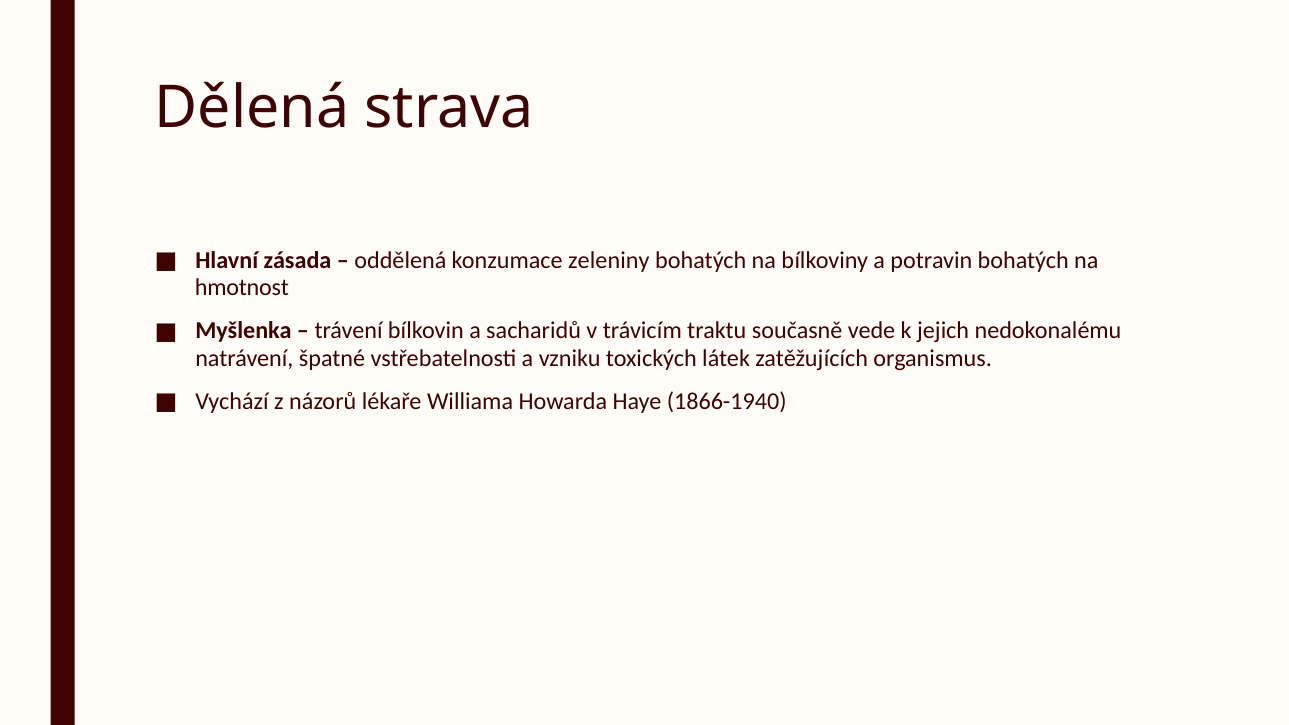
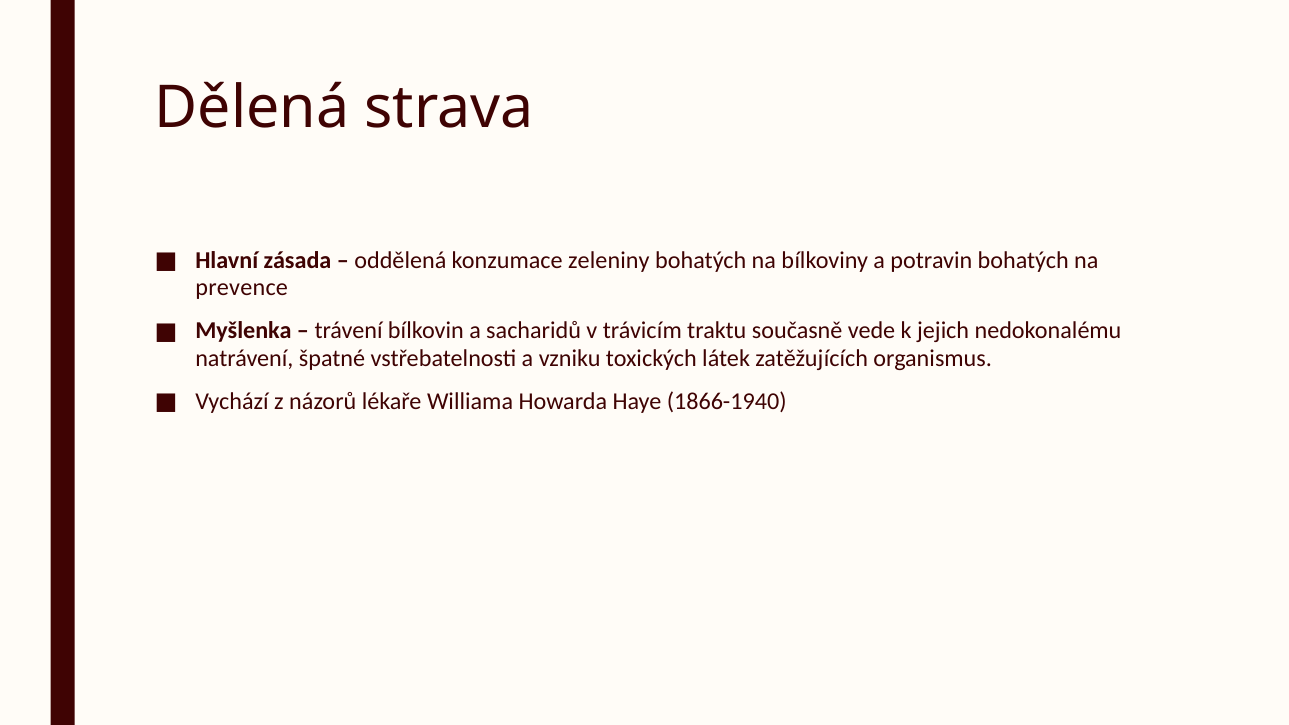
hmotnost: hmotnost -> prevence
